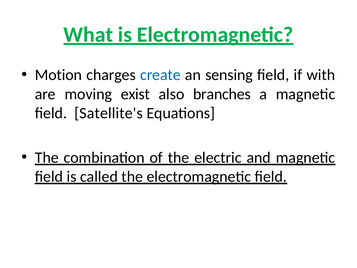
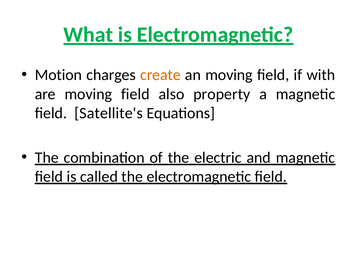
create colour: blue -> orange
an sensing: sensing -> moving
are moving exist: exist -> field
branches: branches -> property
